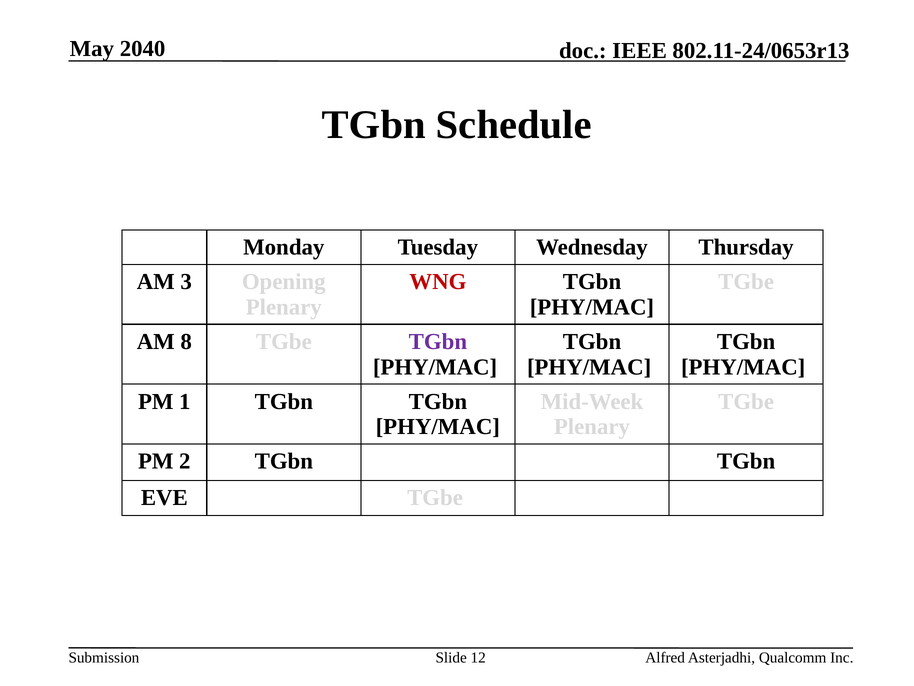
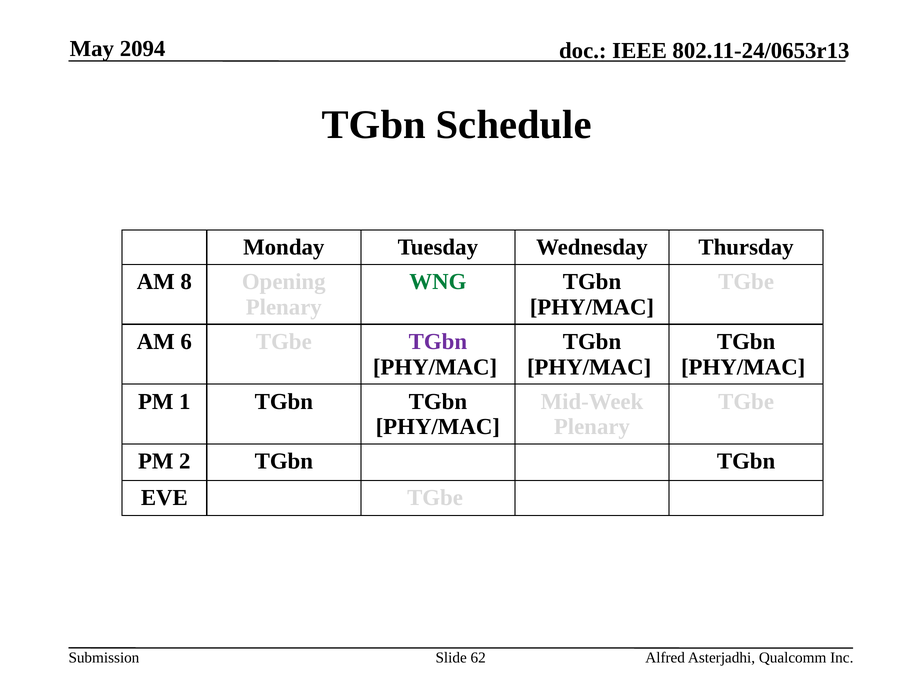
2040: 2040 -> 2094
3: 3 -> 8
WNG colour: red -> green
8: 8 -> 6
12: 12 -> 62
